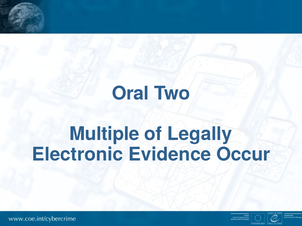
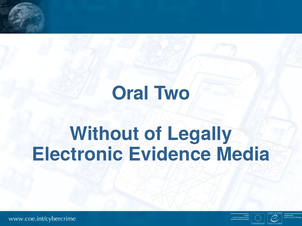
Multiple: Multiple -> Without
Occur: Occur -> Media
